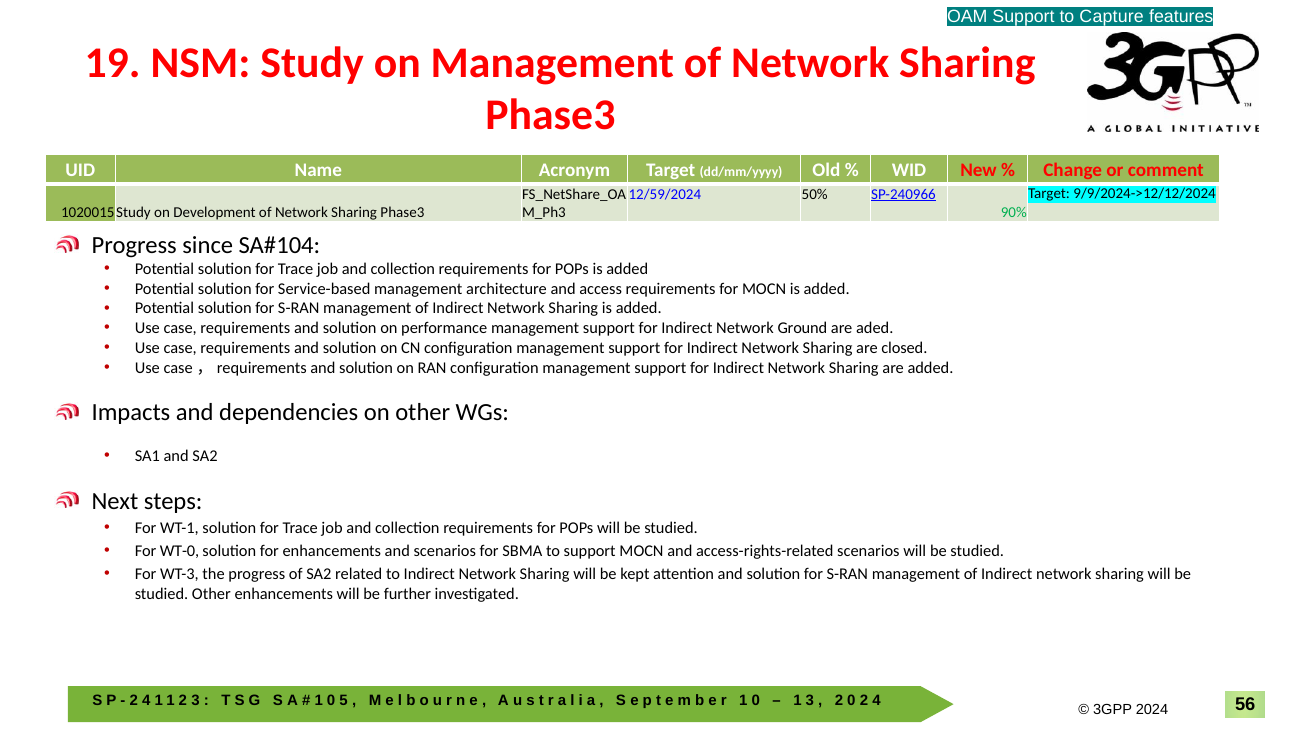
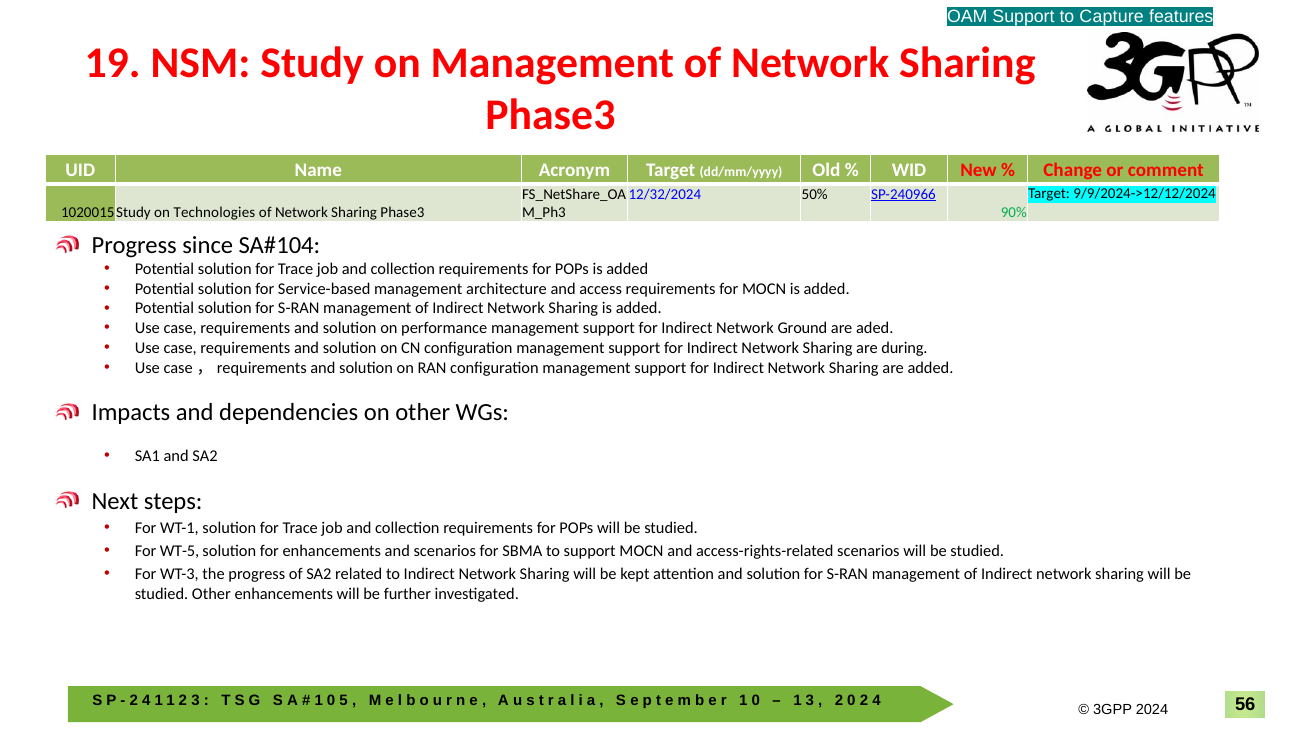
12/59/2024: 12/59/2024 -> 12/32/2024
Development: Development -> Technologies
closed: closed -> during
WT-0: WT-0 -> WT-5
